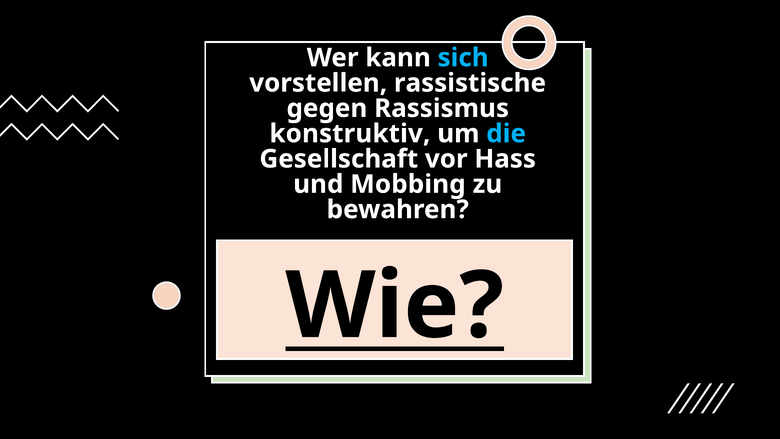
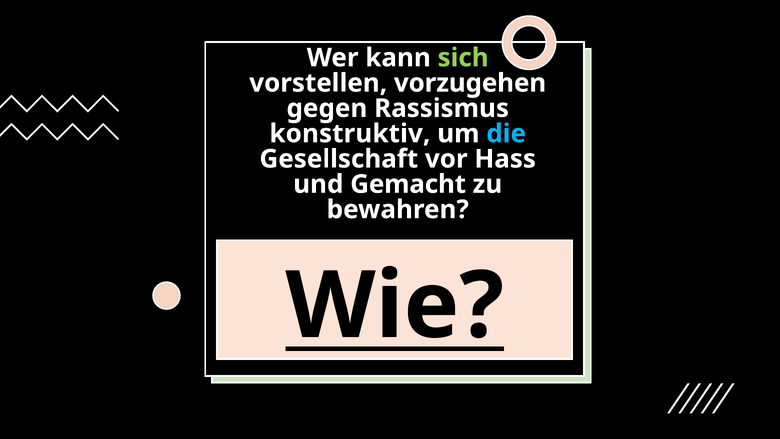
sich colour: light blue -> light green
rassistische: rassistische -> vorzugehen
Mobbing: Mobbing -> Gemacht
